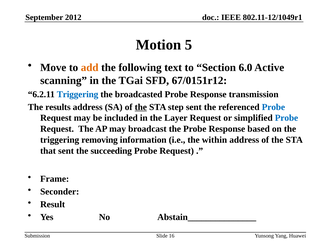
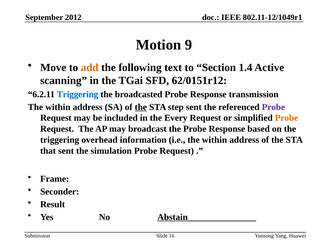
5: 5 -> 9
6.0: 6.0 -> 1.4
67/0151r12: 67/0151r12 -> 62/0151r12
results at (58, 107): results -> within
Probe at (273, 107) colour: blue -> purple
Layer: Layer -> Every
Probe at (287, 118) colour: blue -> orange
removing: removing -> overhead
succeeding: succeeding -> simulation
Abstain_______________ underline: none -> present
